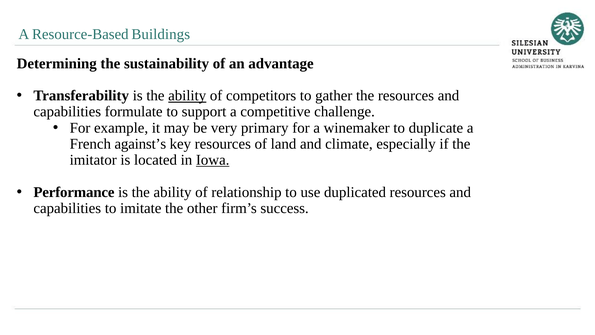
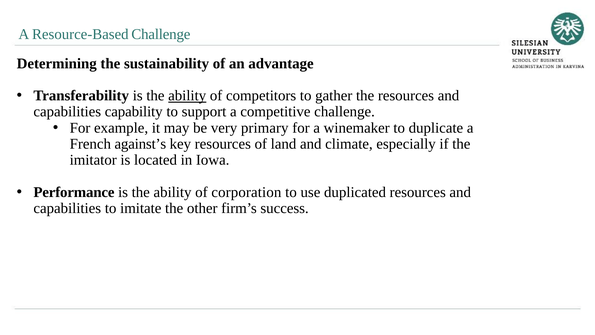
Resource-Based Buildings: Buildings -> Challenge
formulate: formulate -> capability
Iowa underline: present -> none
relationship: relationship -> corporation
